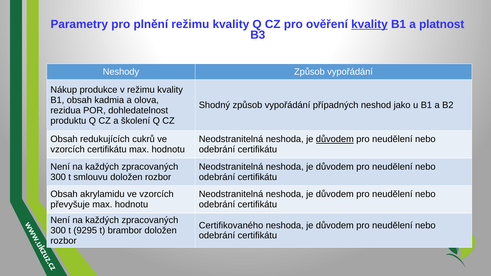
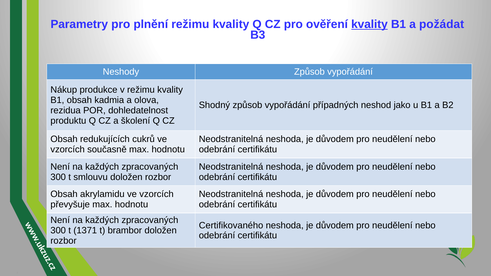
platnost: platnost -> požádat
důvodem at (335, 139) underline: present -> none
vzorcích certifikátu: certifikátu -> současně
9295: 9295 -> 1371
